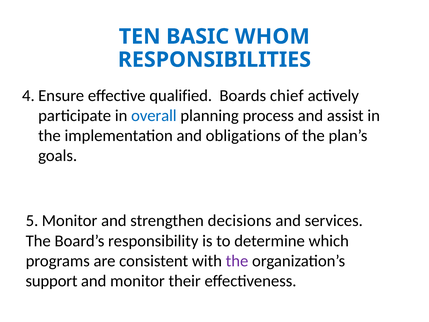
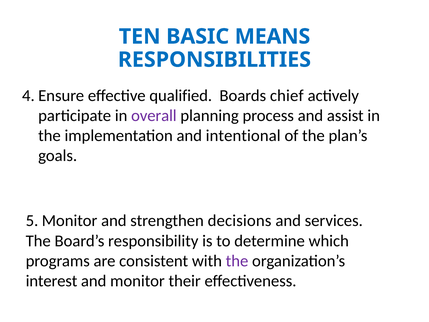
WHOM: WHOM -> MEANS
overall colour: blue -> purple
obligations: obligations -> intentional
support: support -> interest
